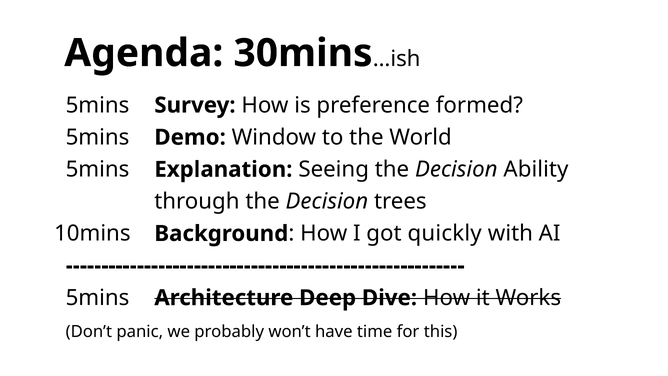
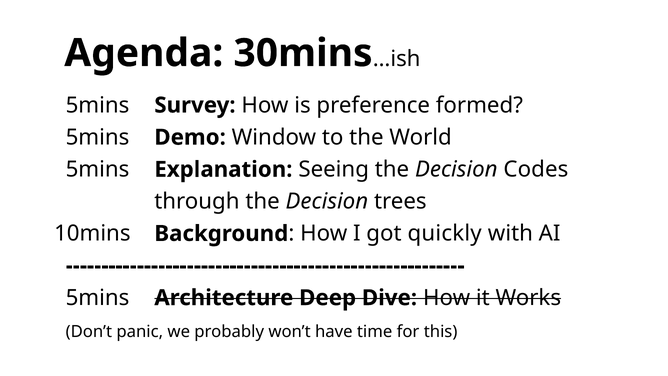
Ability: Ability -> Codes
